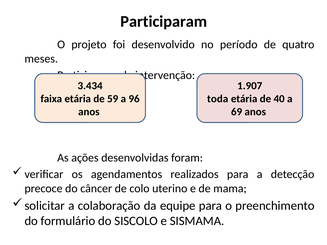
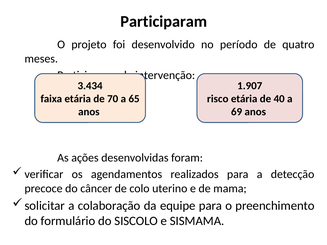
59: 59 -> 70
96: 96 -> 65
toda: toda -> risco
